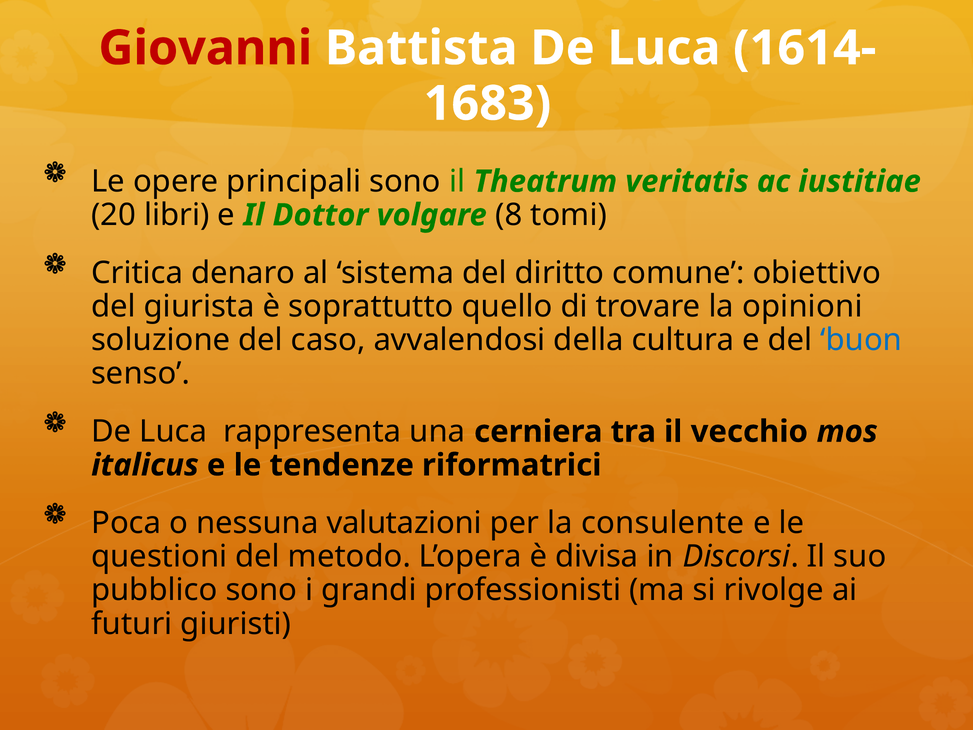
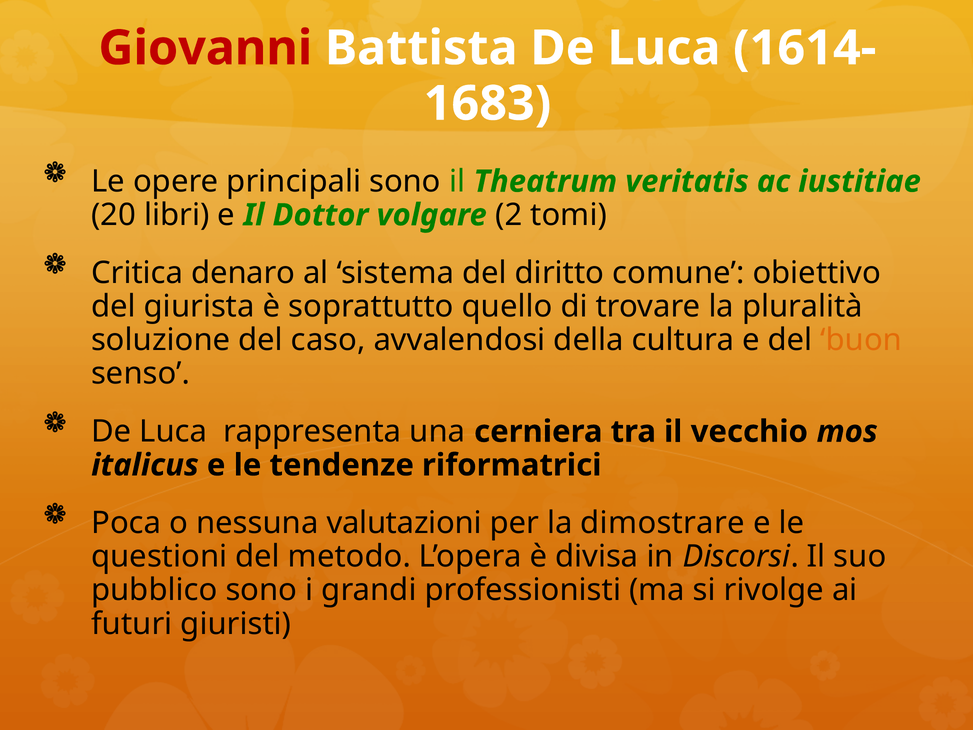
8: 8 -> 2
opinioni: opinioni -> pluralità
buon colour: blue -> orange
consulente: consulente -> dimostrare
